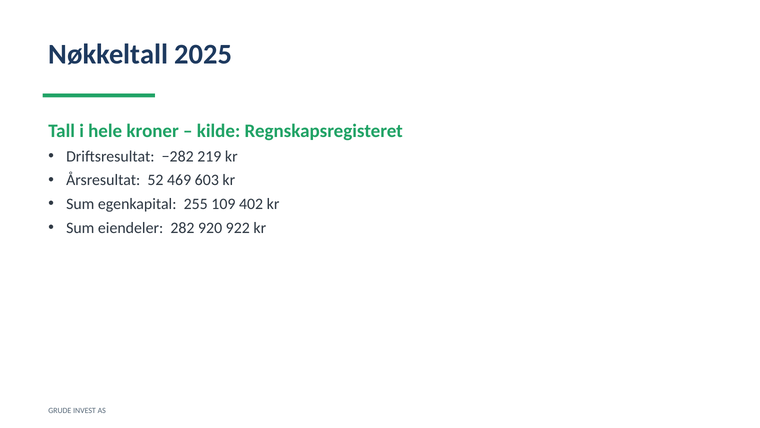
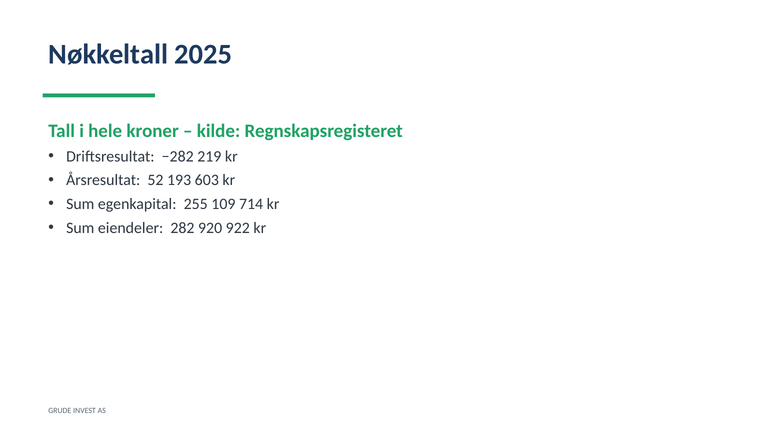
469: 469 -> 193
402: 402 -> 714
